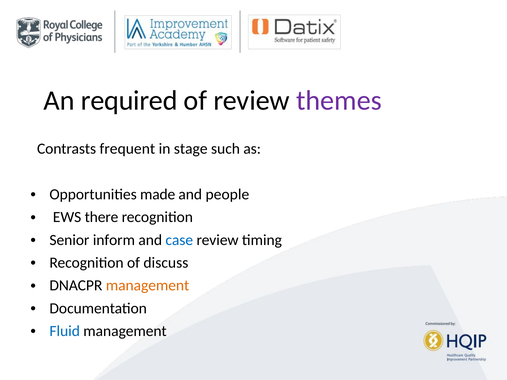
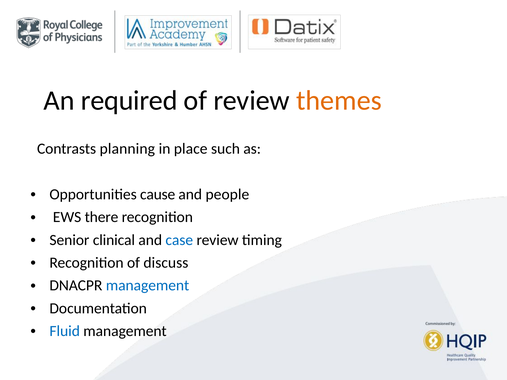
themes colour: purple -> orange
frequent: frequent -> planning
stage: stage -> place
made: made -> cause
inform: inform -> clinical
management at (148, 286) colour: orange -> blue
